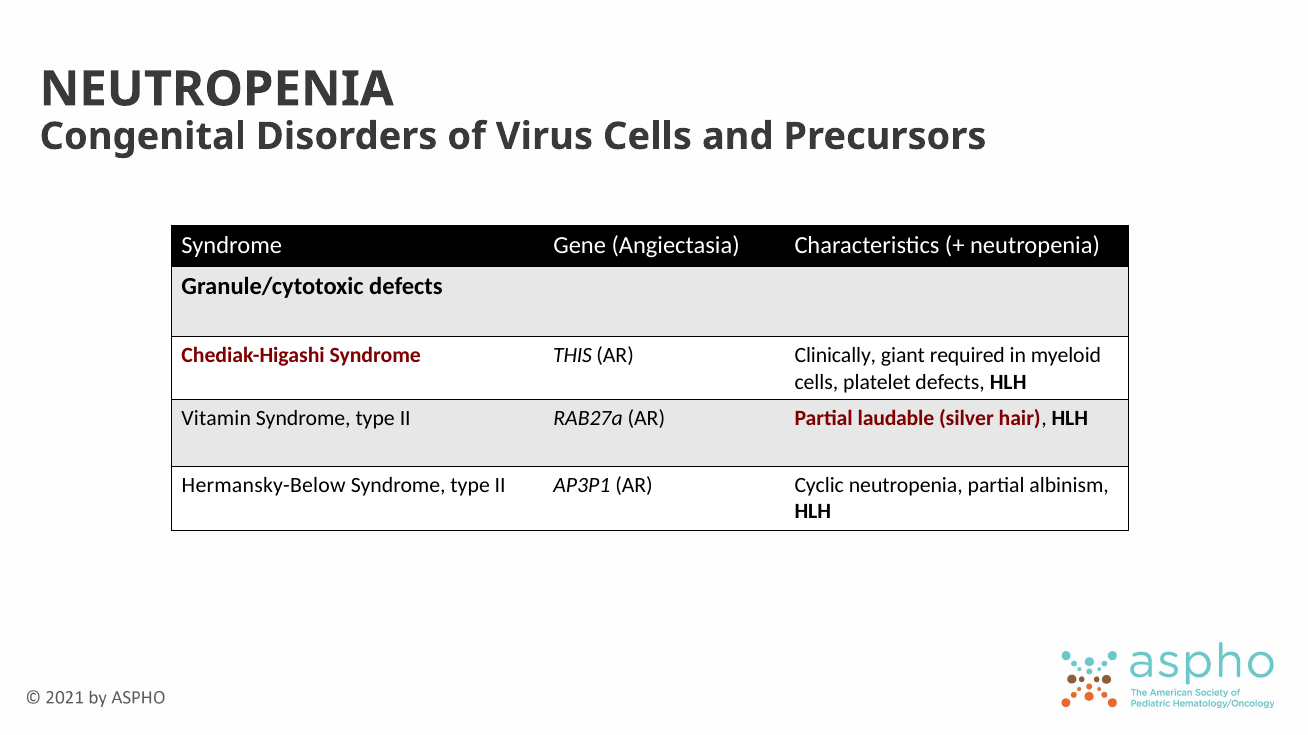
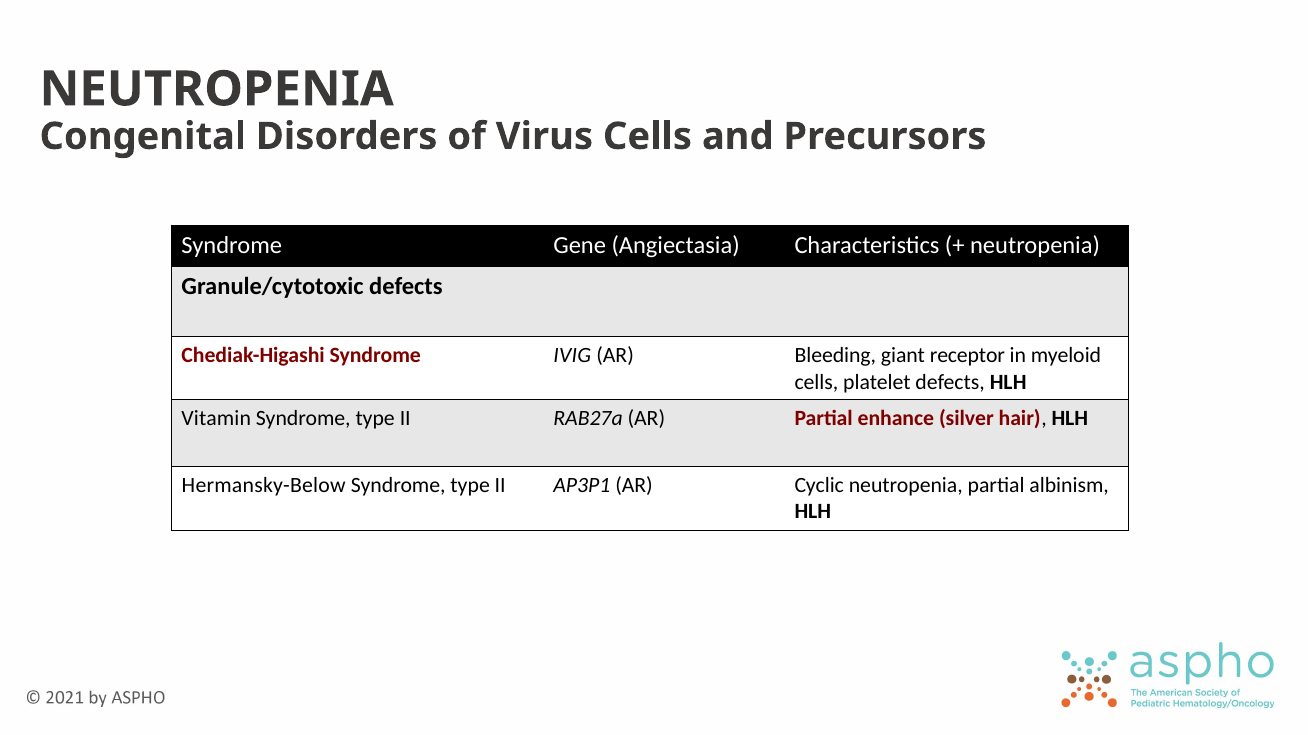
THIS: THIS -> IVIG
Clinically: Clinically -> Bleeding
required: required -> receptor
laudable: laudable -> enhance
